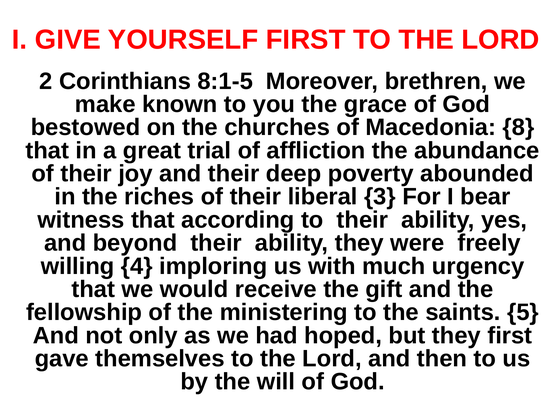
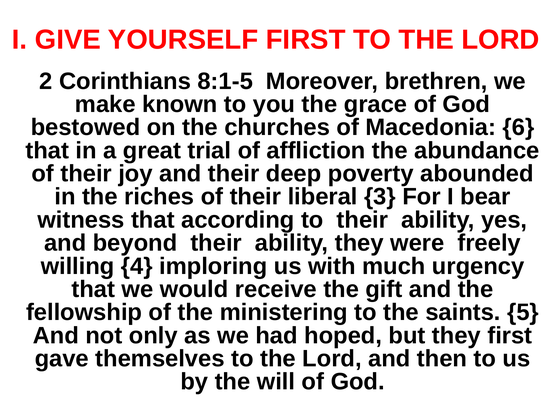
8: 8 -> 6
